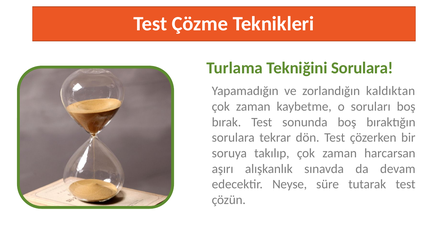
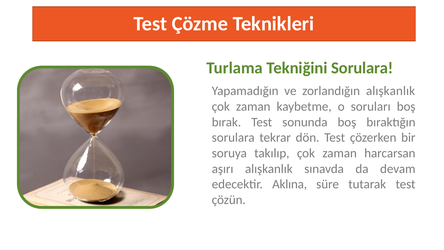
zorlandığın kaldıktan: kaldıktan -> alışkanlık
Neyse: Neyse -> Aklına
